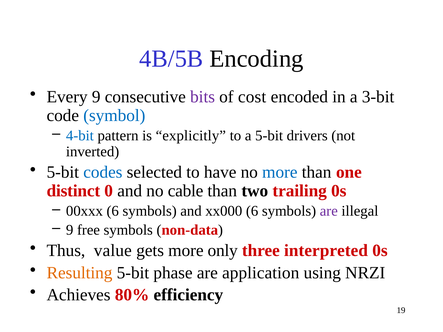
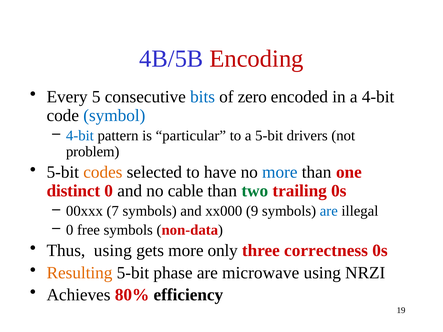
Encoding colour: black -> red
Every 9: 9 -> 5
bits colour: purple -> blue
cost: cost -> zero
a 3-bit: 3-bit -> 4-bit
explicitly: explicitly -> particular
inverted: inverted -> problem
codes colour: blue -> orange
two colour: black -> green
00xxx 6: 6 -> 7
xx000 6: 6 -> 9
are at (329, 211) colour: purple -> blue
9 at (70, 230): 9 -> 0
Thus value: value -> using
interpreted: interpreted -> correctness
application: application -> microwave
